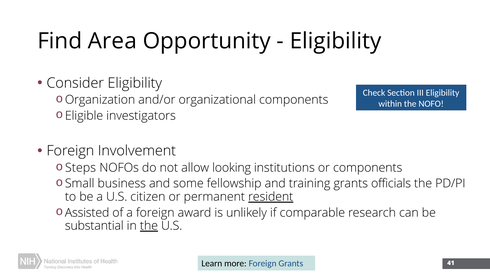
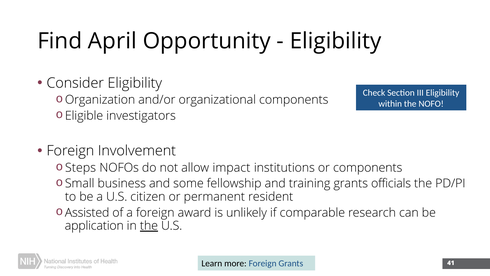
Area: Area -> April
looking: looking -> impact
resident underline: present -> none
substantial: substantial -> application
